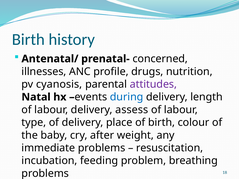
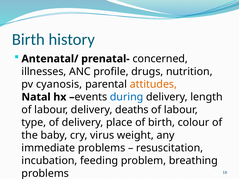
attitudes colour: purple -> orange
assess: assess -> deaths
after: after -> virus
